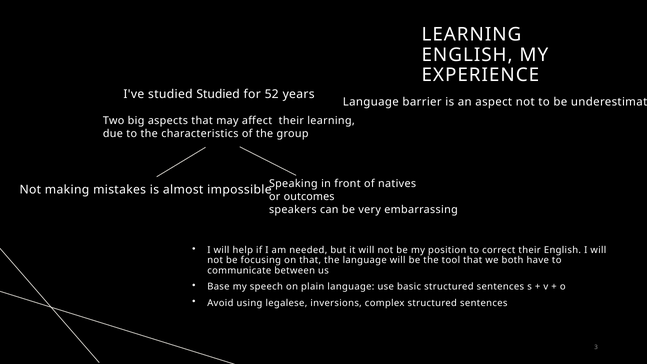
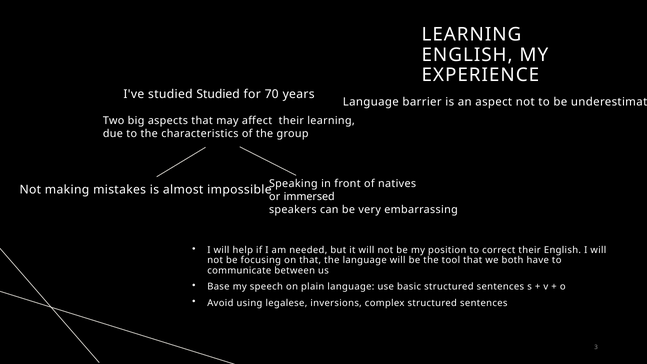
52: 52 -> 70
outcomes: outcomes -> immersed
